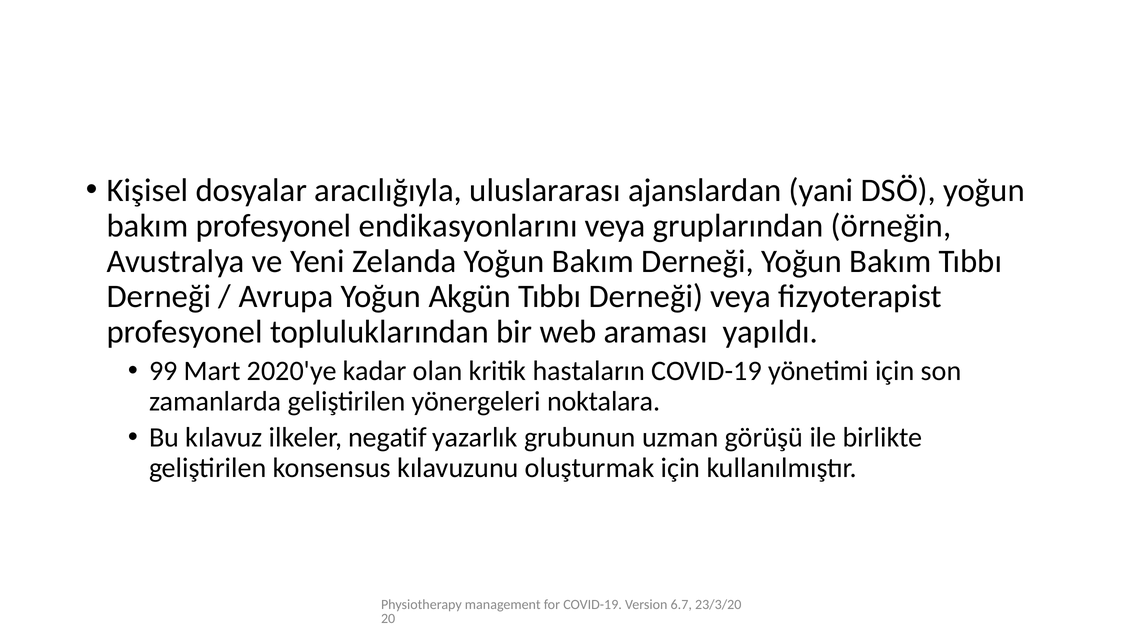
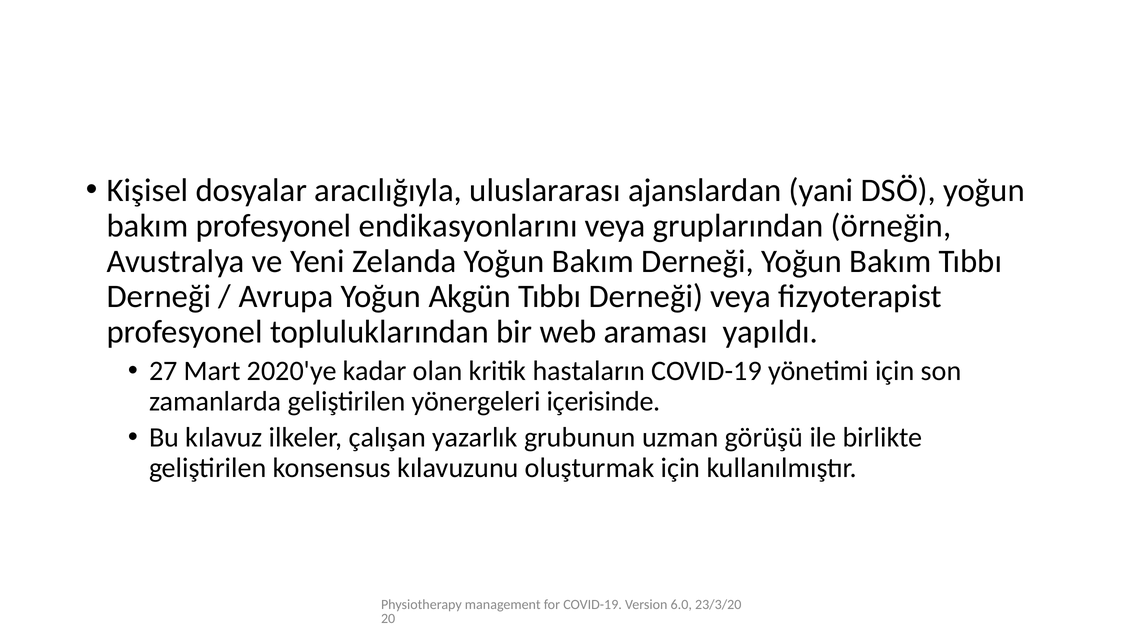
99: 99 -> 27
noktalara: noktalara -> içerisinde
negatif: negatif -> çalışan
6.7: 6.7 -> 6.0
